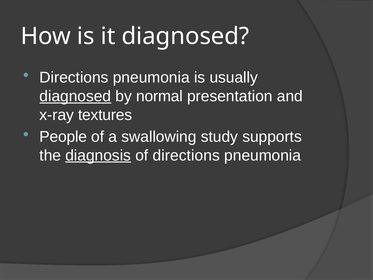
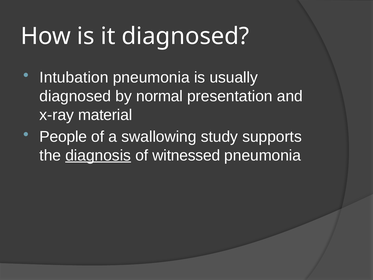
Directions at (74, 78): Directions -> Intubation
diagnosed at (75, 96) underline: present -> none
textures: textures -> material
of directions: directions -> witnessed
